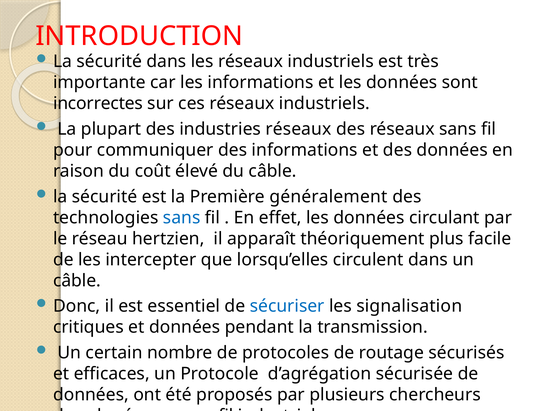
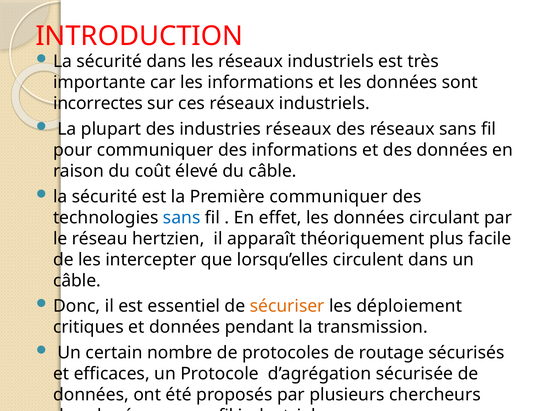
Première généralement: généralement -> communiquer
sécuriser colour: blue -> orange
signalisation: signalisation -> déploiement
